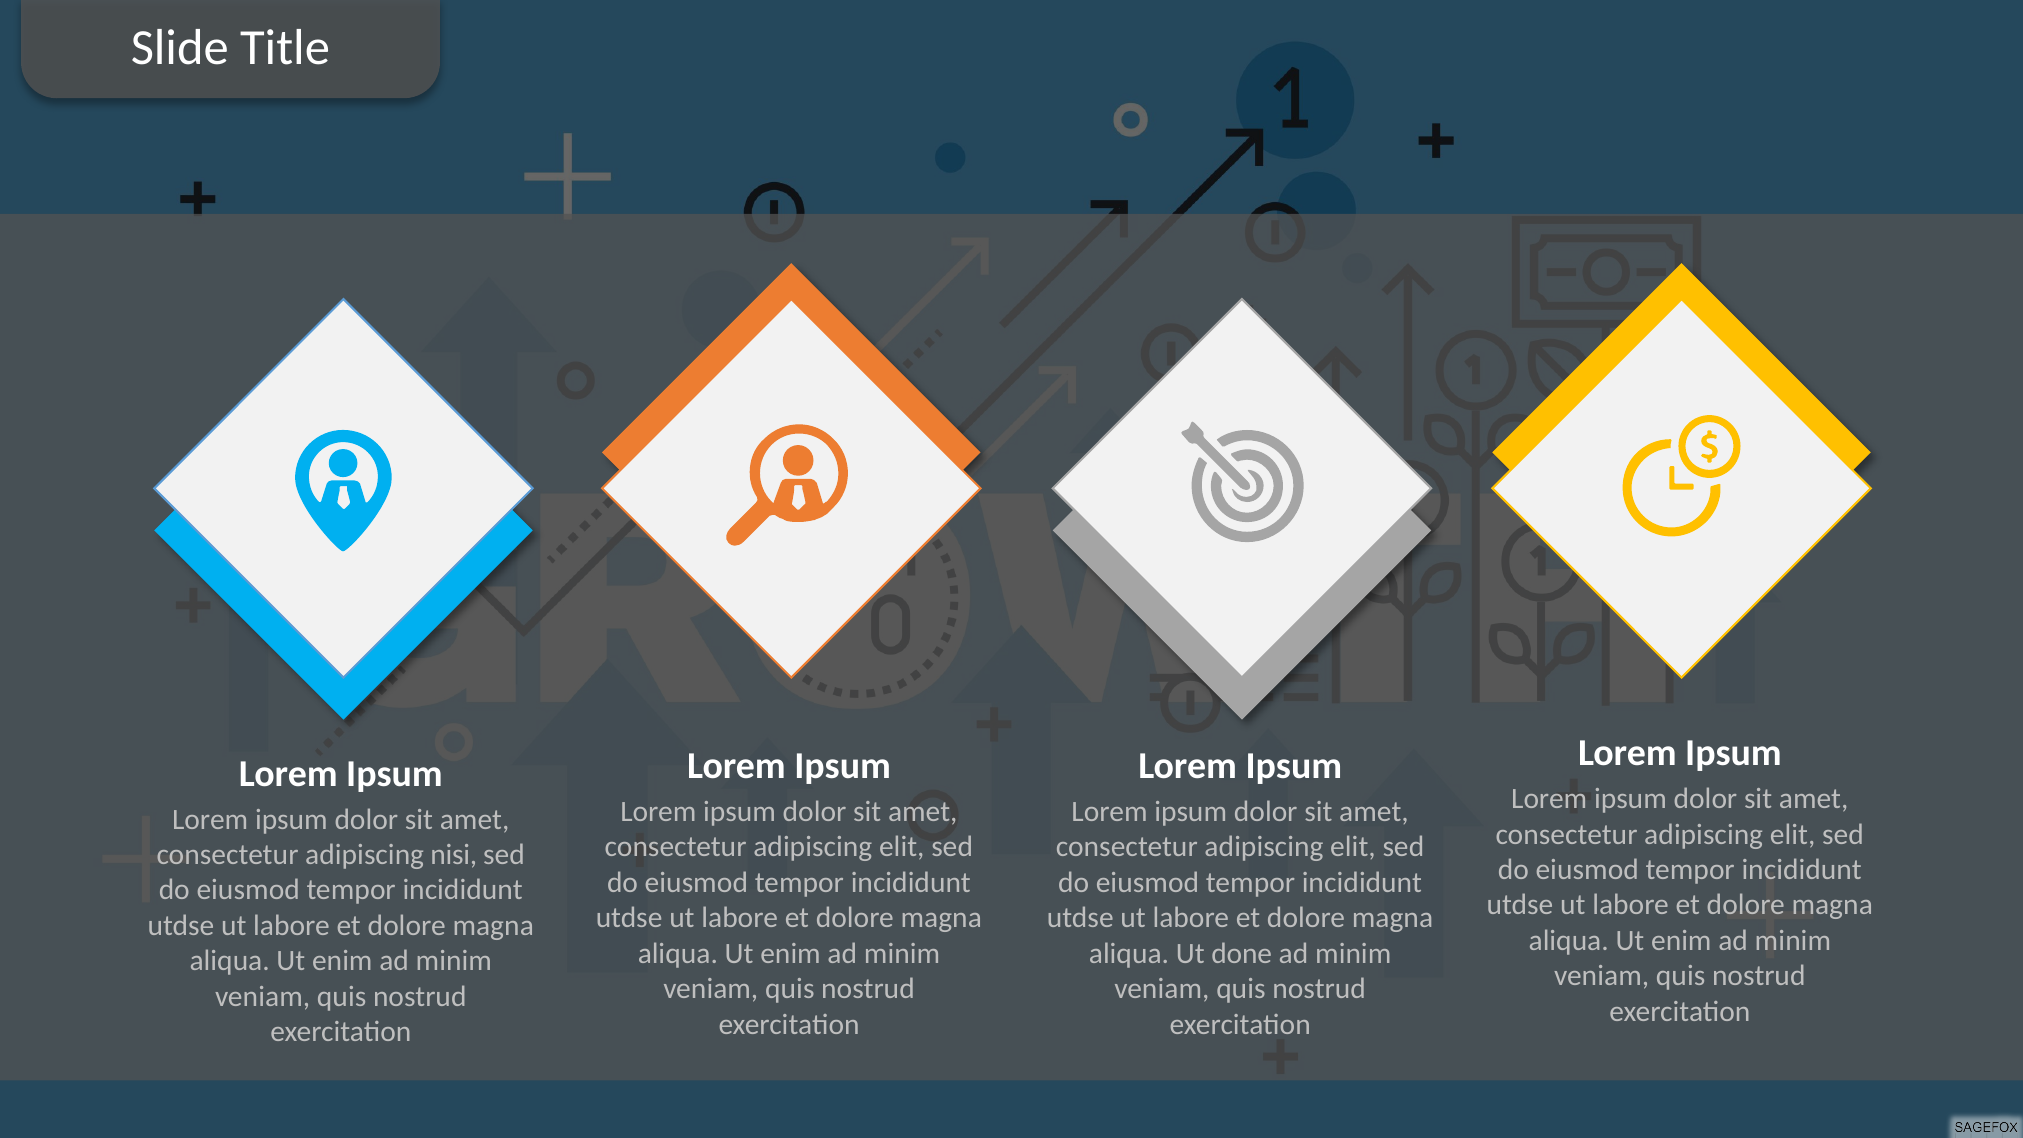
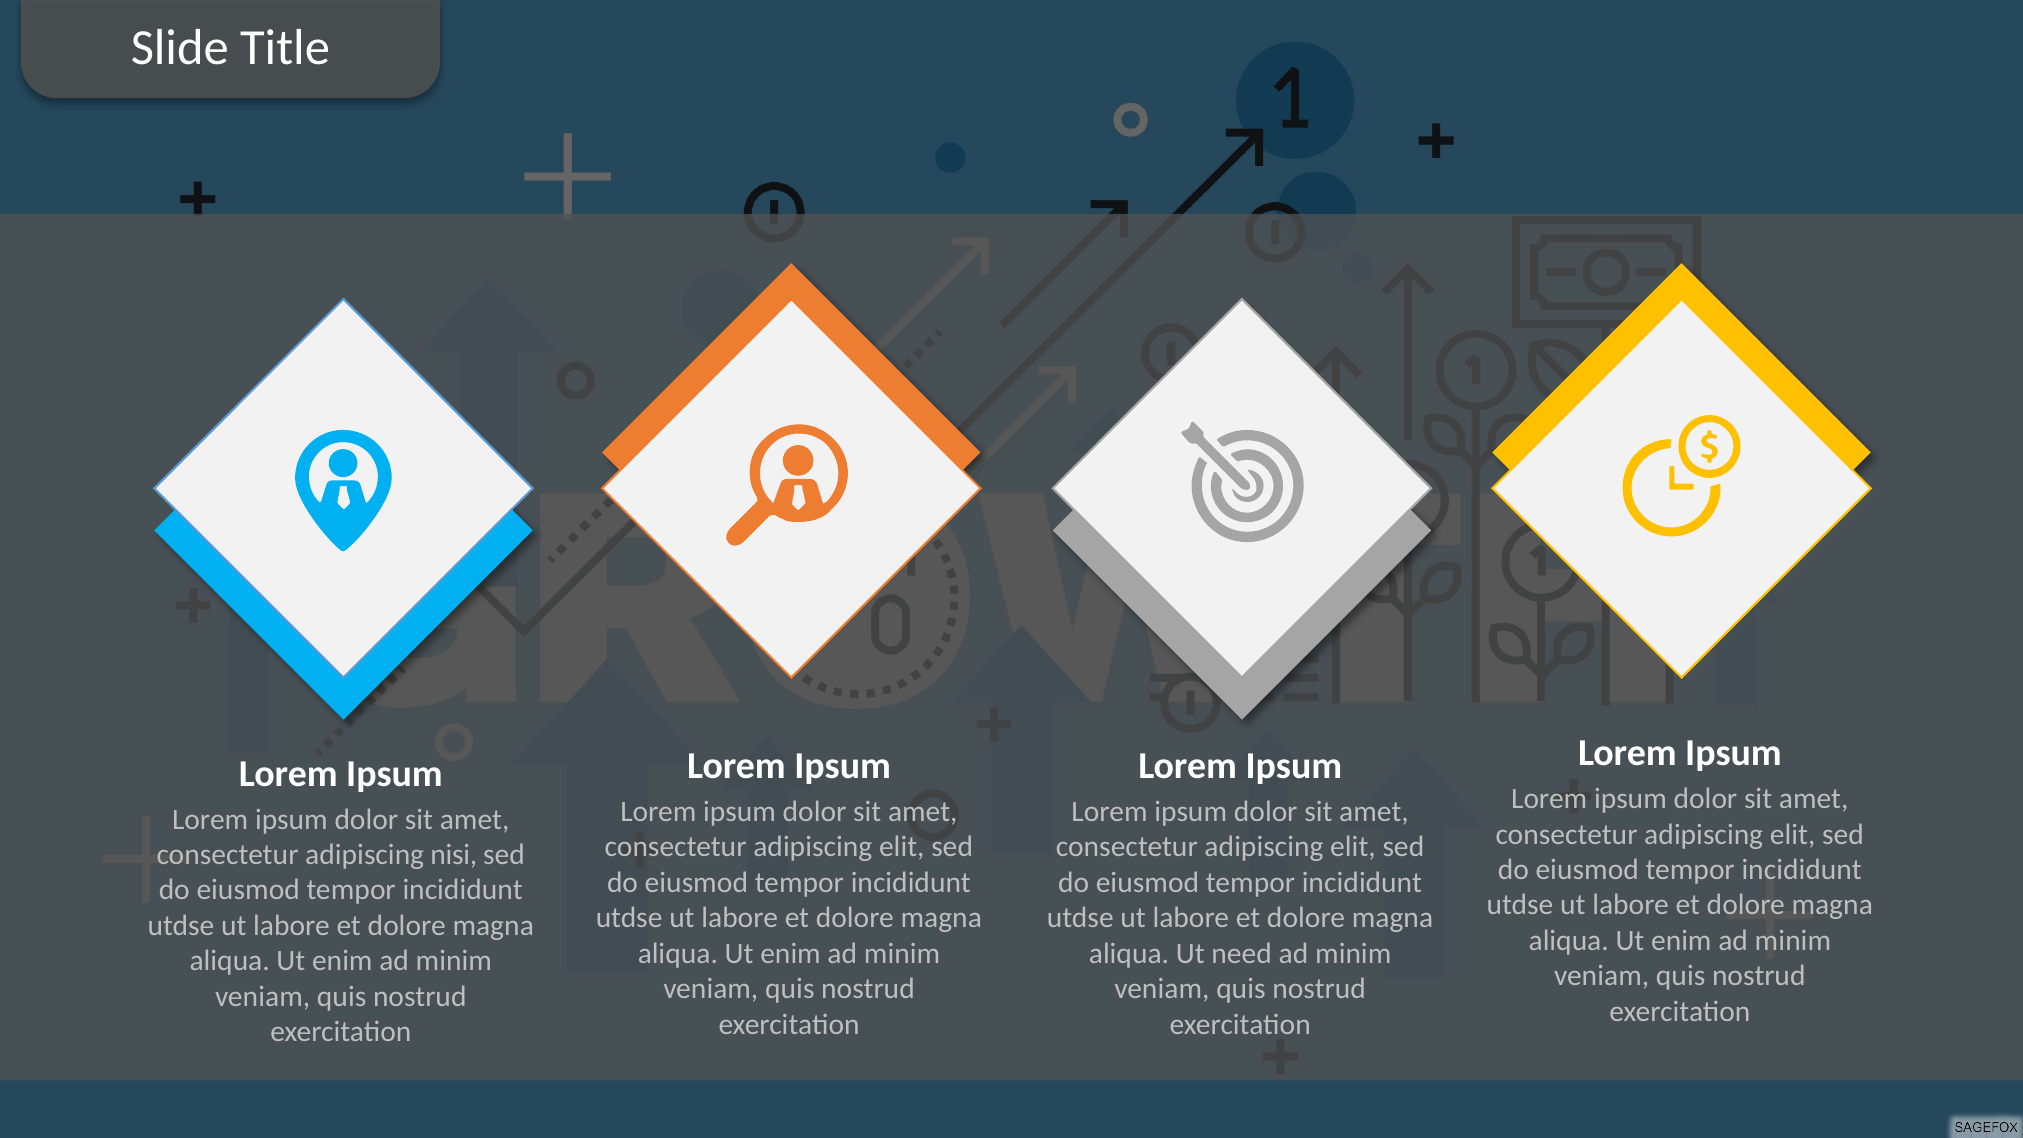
done: done -> need
